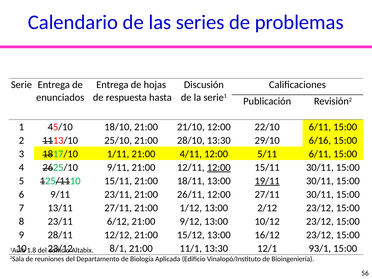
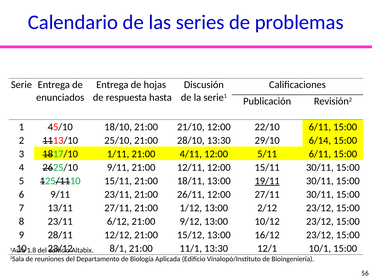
6/16: 6/16 -> 6/14
12:00 at (219, 167) underline: present -> none
93/1: 93/1 -> 10/1
